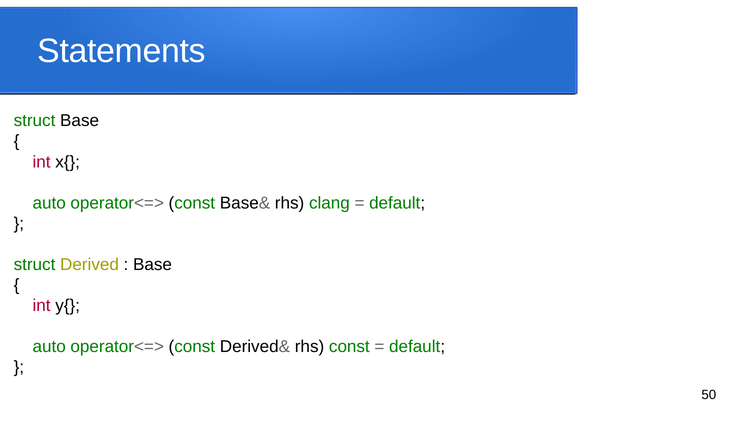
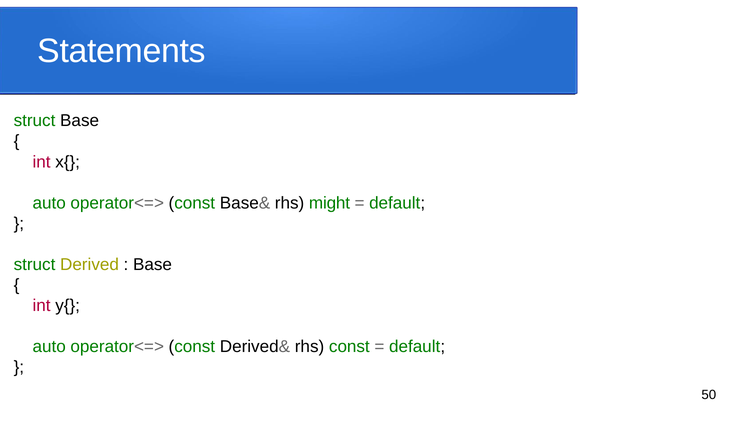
clang: clang -> might
